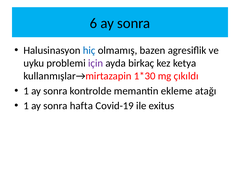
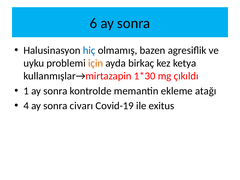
için colour: purple -> orange
1 at (26, 106): 1 -> 4
hafta: hafta -> civarı
